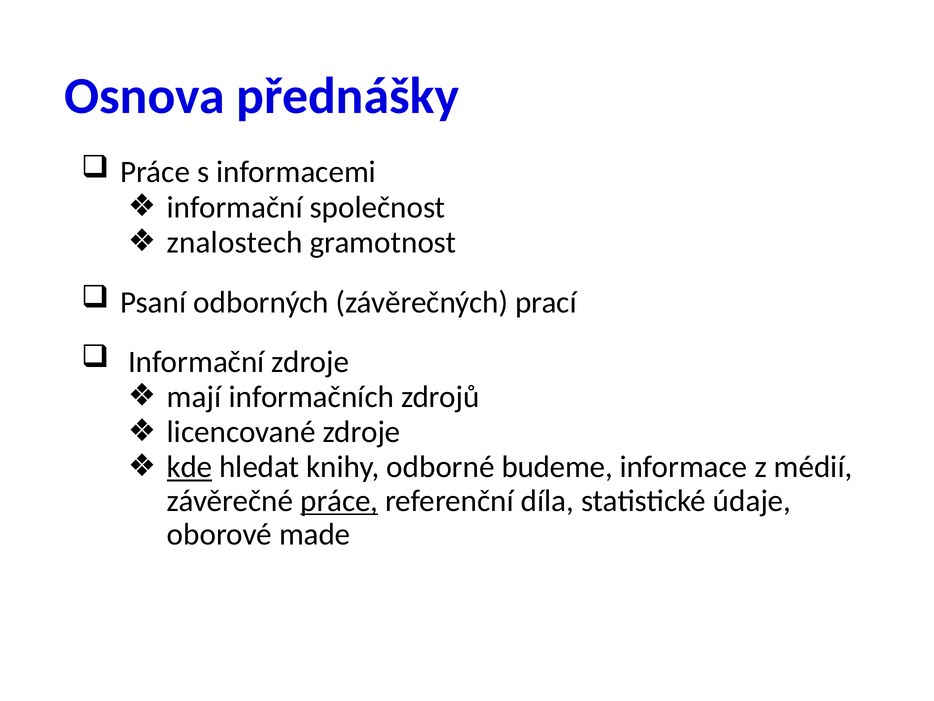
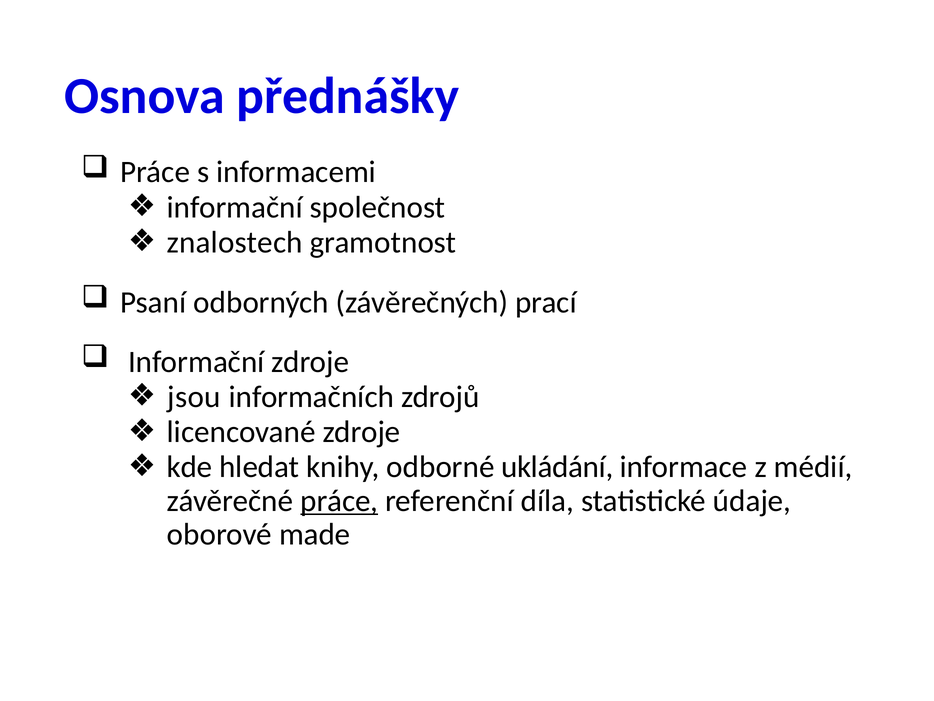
mají: mají -> jsou
kde underline: present -> none
budeme: budeme -> ukládání
